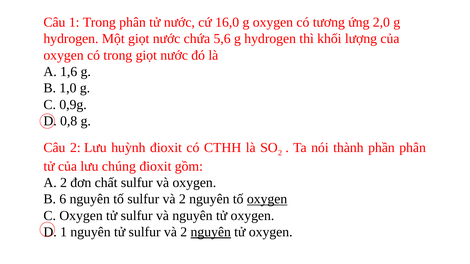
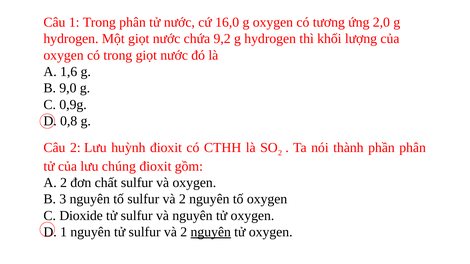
5,6: 5,6 -> 9,2
1,0: 1,0 -> 9,0
6: 6 -> 3
oxygen at (267, 199) underline: present -> none
C Oxygen: Oxygen -> Dioxide
